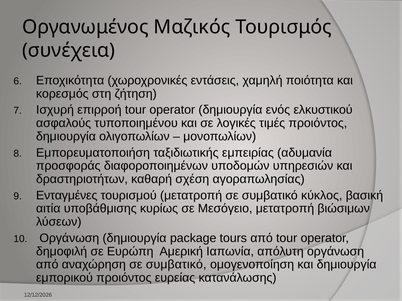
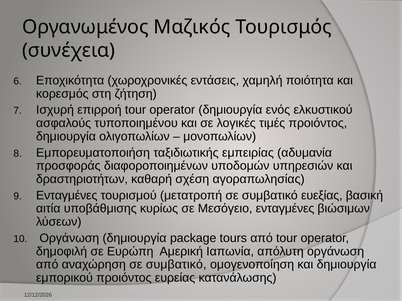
κύκλος: κύκλος -> ευεξίας
Μεσόγειο μετατροπή: μετατροπή -> ενταγμένες
